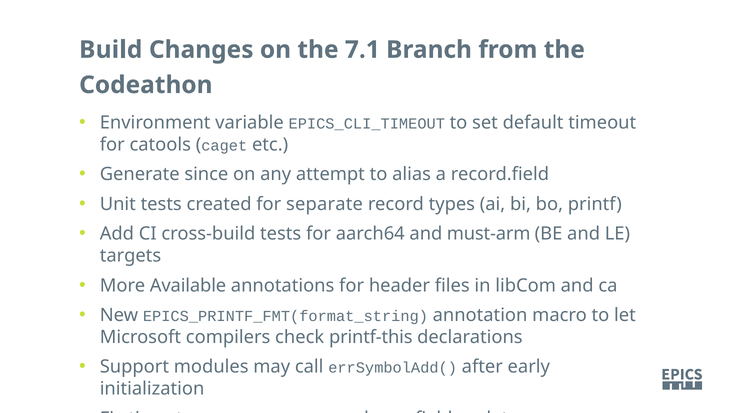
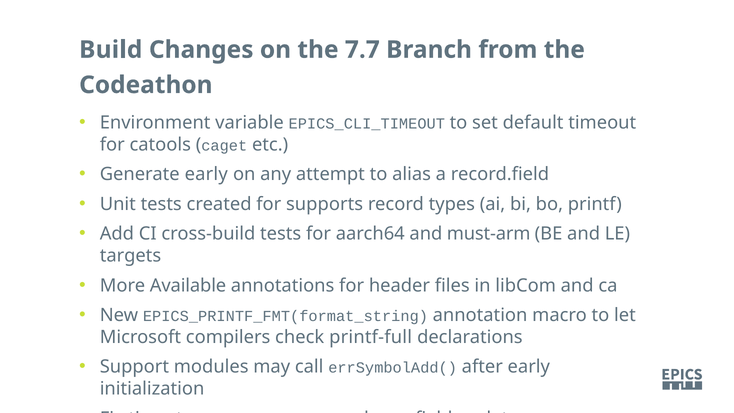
7.1: 7.1 -> 7.7
Generate since: since -> early
separate: separate -> supports
printf-this: printf-this -> printf-full
